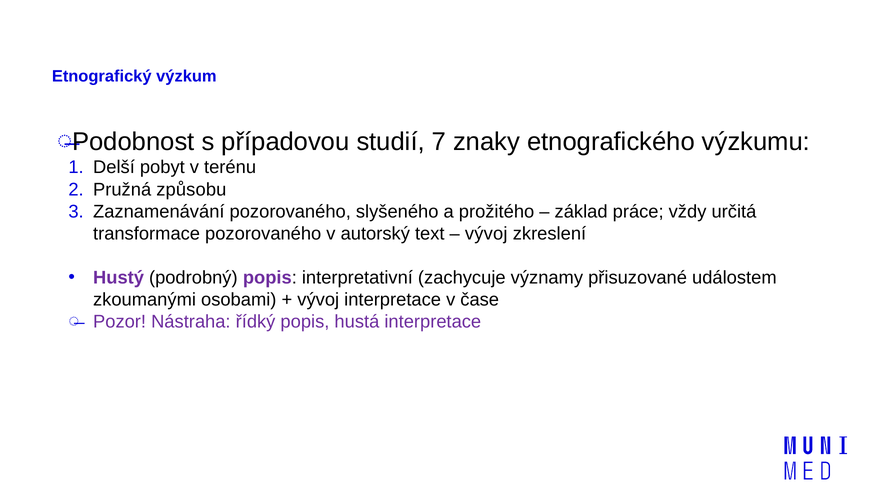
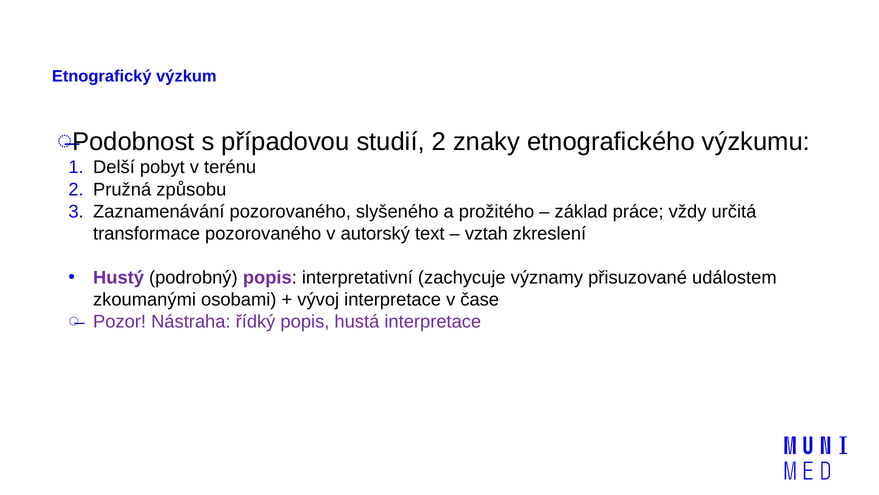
studií 7: 7 -> 2
vývoj at (486, 233): vývoj -> vztah
